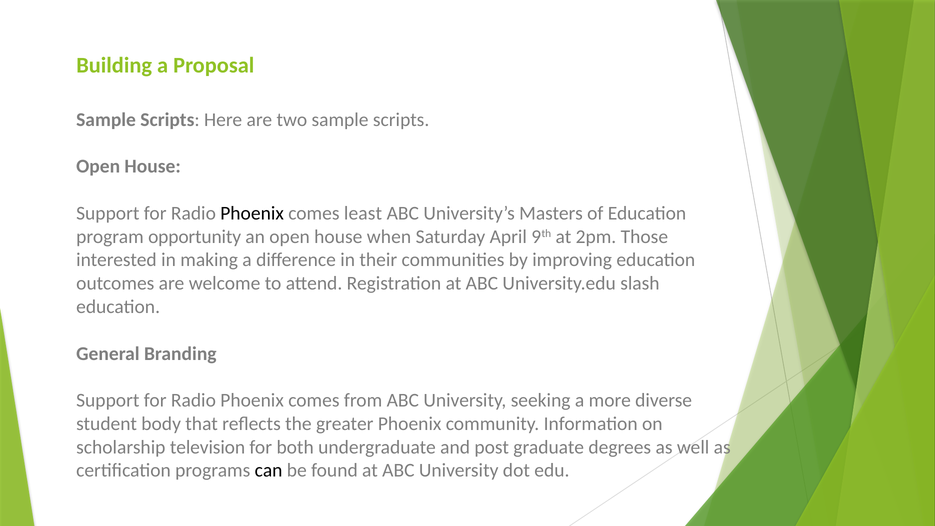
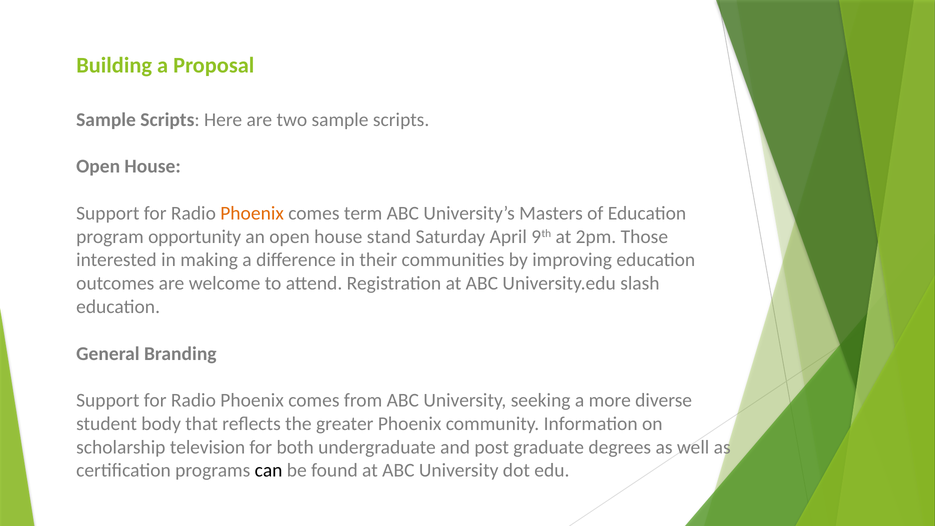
Phoenix at (252, 213) colour: black -> orange
least: least -> term
when: when -> stand
